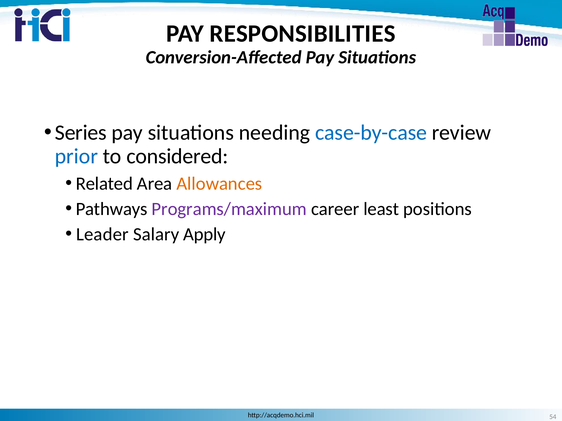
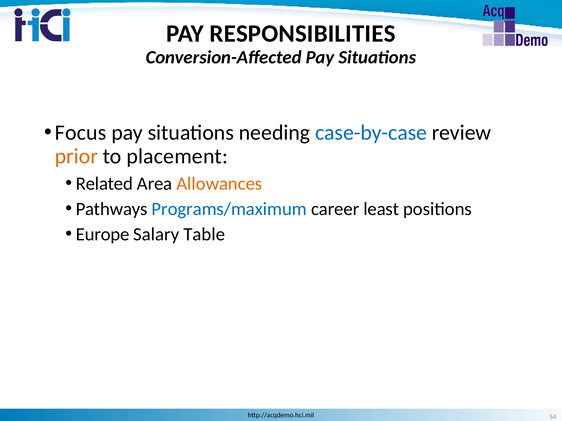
Series: Series -> Focus
prior colour: blue -> orange
considered: considered -> placement
Programs/maximum colour: purple -> blue
Leader: Leader -> Europe
Apply: Apply -> Table
